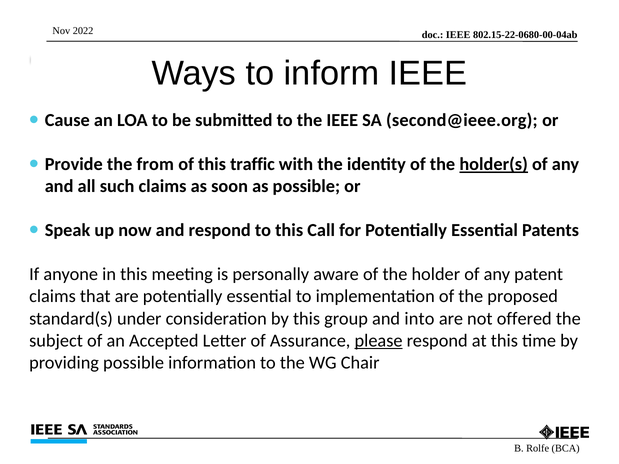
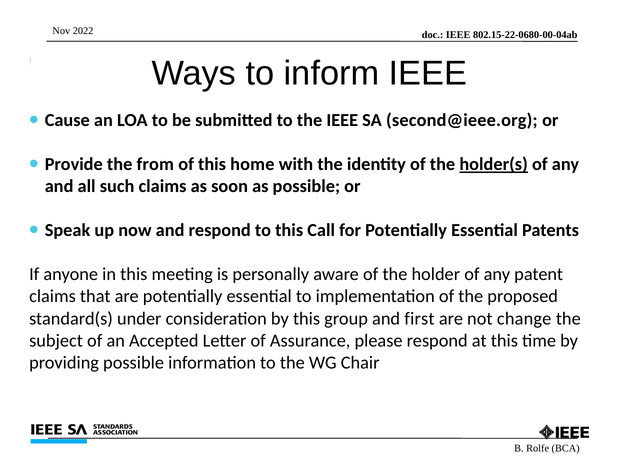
traffic: traffic -> home
into: into -> first
offered: offered -> change
please underline: present -> none
